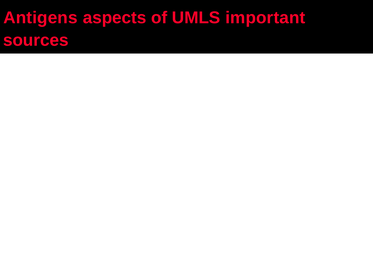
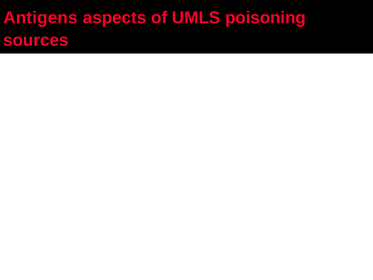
important: important -> poisoning
